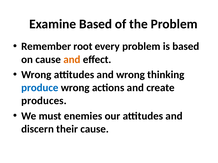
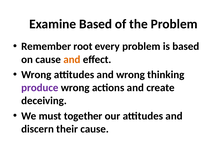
produce colour: blue -> purple
produces: produces -> deceiving
enemies: enemies -> together
